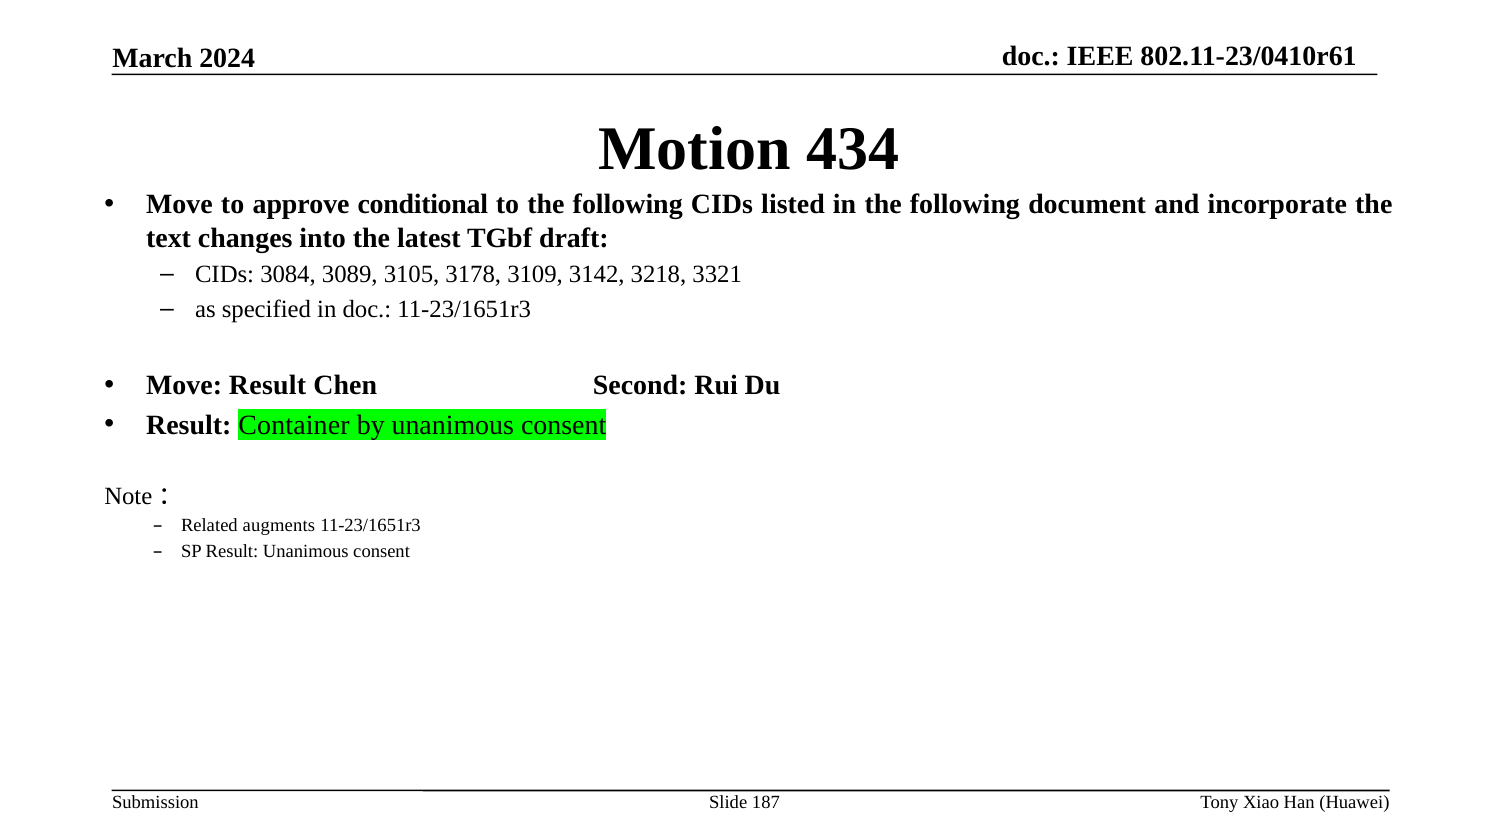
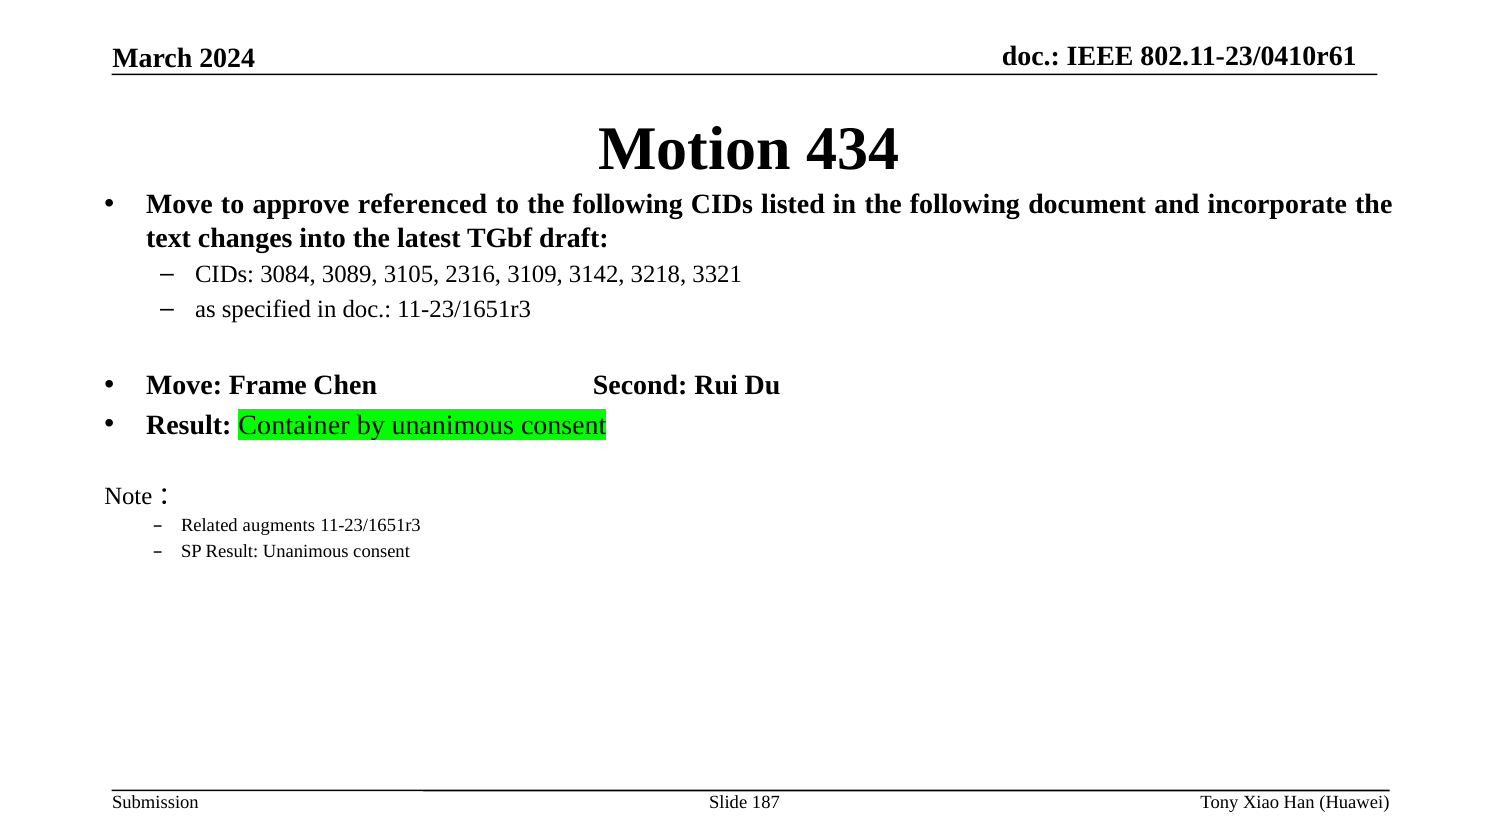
conditional: conditional -> referenced
3178: 3178 -> 2316
Move Result: Result -> Frame
